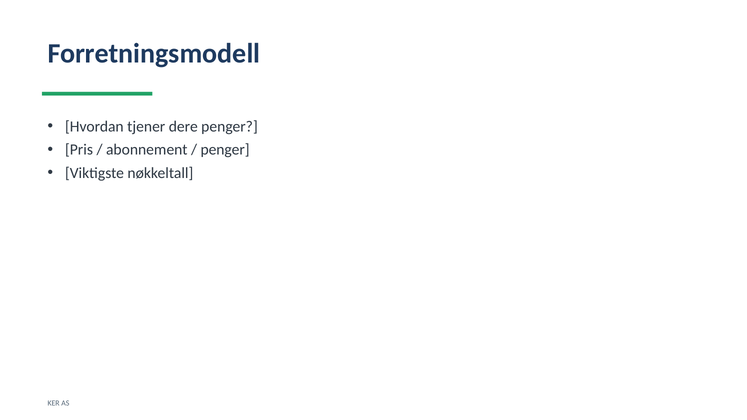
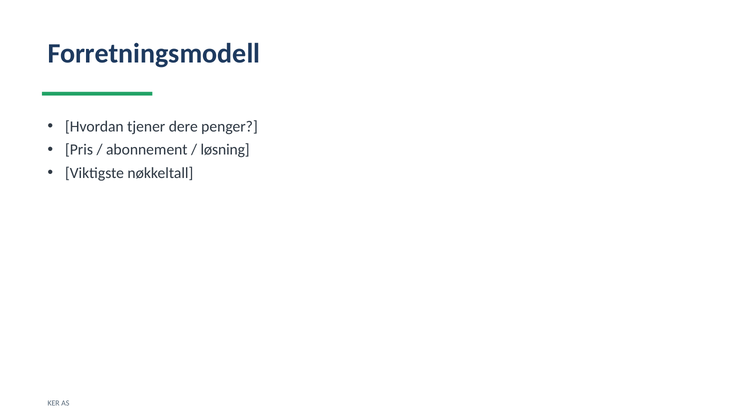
penger at (225, 150): penger -> løsning
